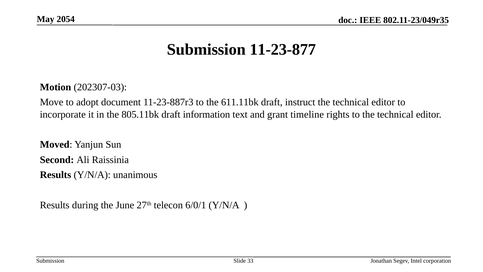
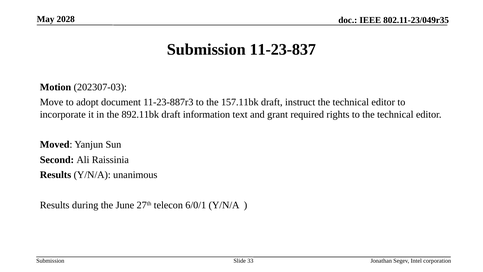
2054: 2054 -> 2028
11-23-877: 11-23-877 -> 11-23-837
611.11bk: 611.11bk -> 157.11bk
805.11bk: 805.11bk -> 892.11bk
timeline: timeline -> required
